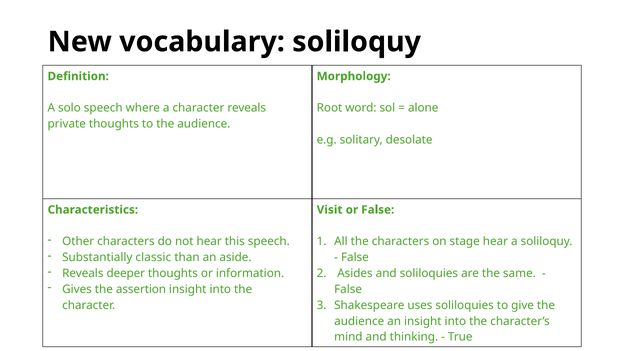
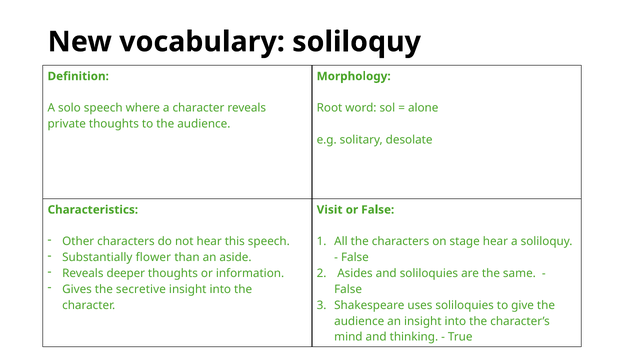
classic: classic -> flower
assertion: assertion -> secretive
